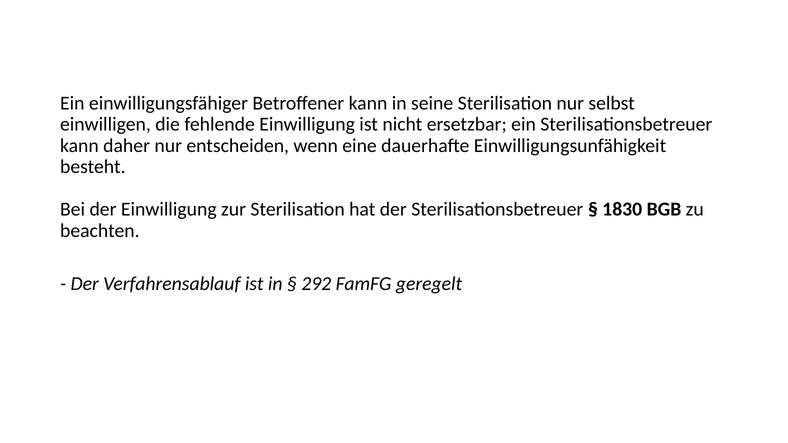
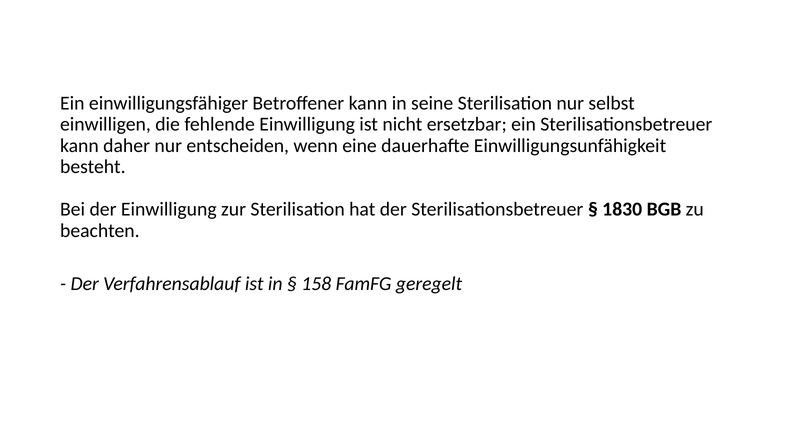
292: 292 -> 158
